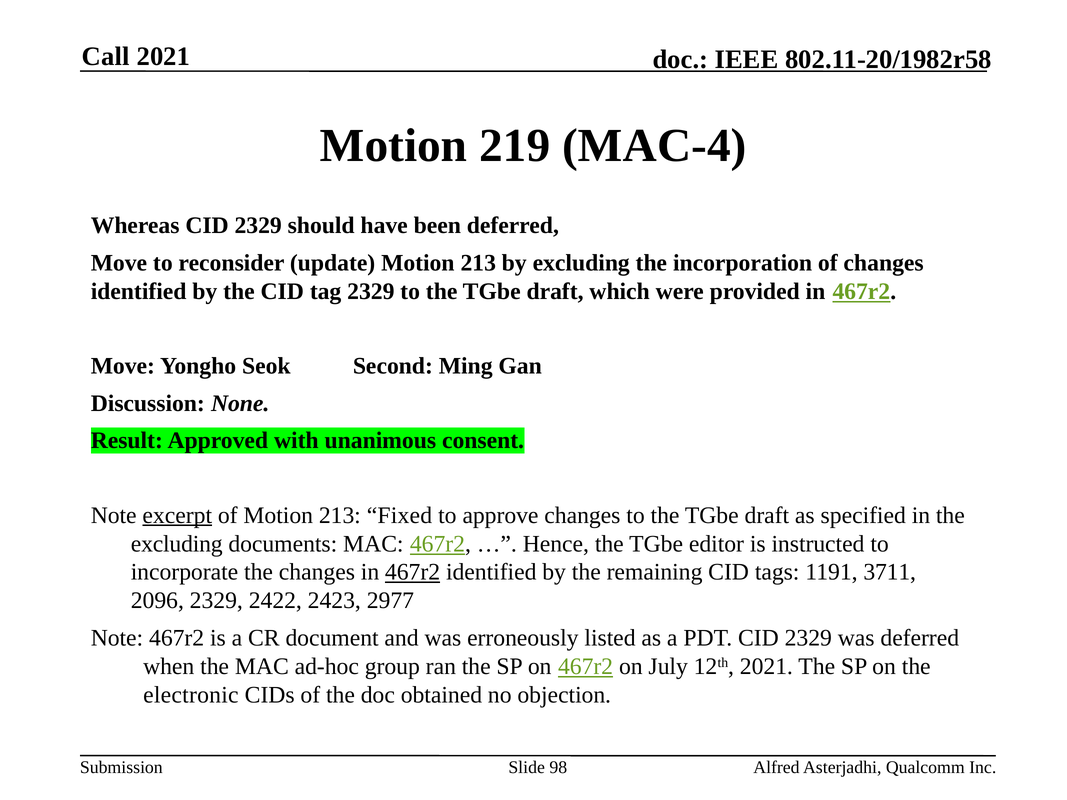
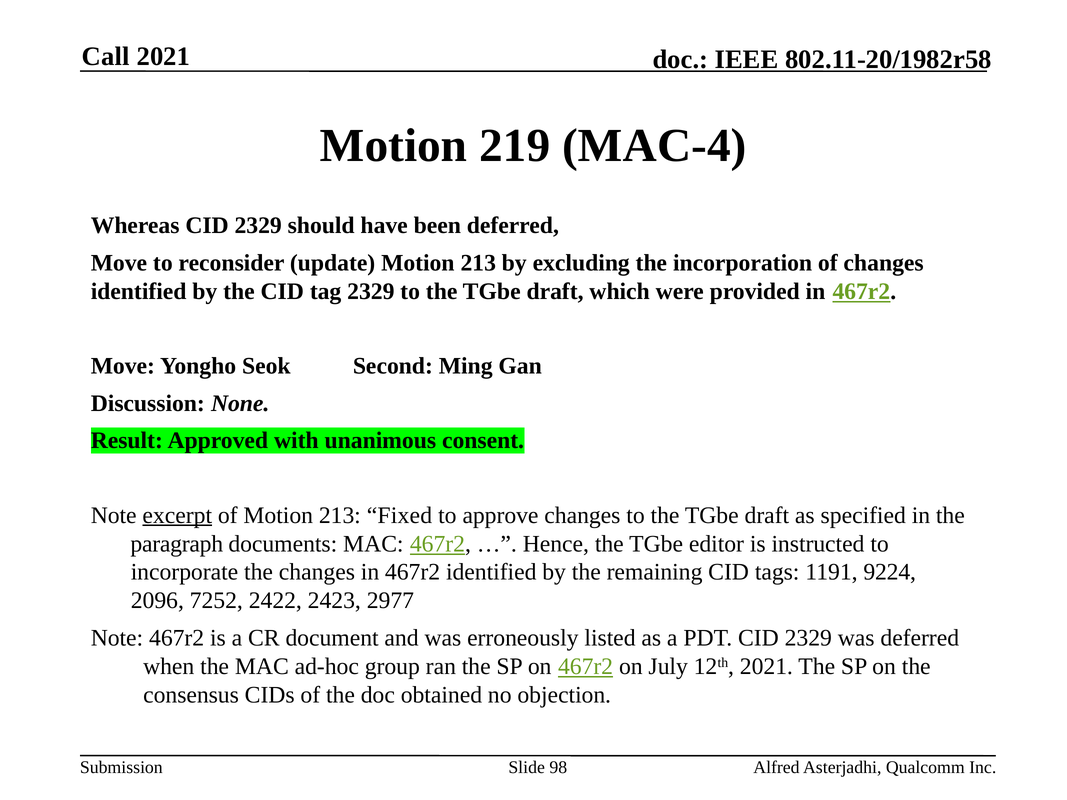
excluding at (177, 544): excluding -> paragraph
467r2 at (413, 572) underline: present -> none
3711: 3711 -> 9224
2096 2329: 2329 -> 7252
electronic: electronic -> consensus
